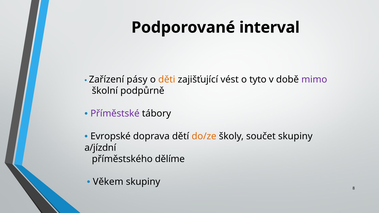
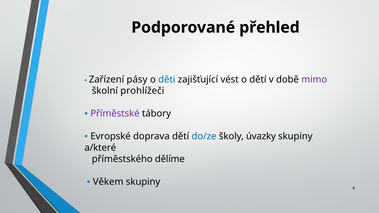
interval: interval -> přehled
děti colour: orange -> blue
o tyto: tyto -> dětí
podpůrně: podpůrně -> prohlížeči
do/ze colour: orange -> blue
součet: součet -> úvazky
a/jízdní: a/jízdní -> a/které
